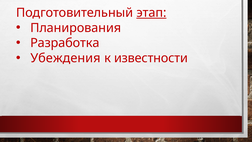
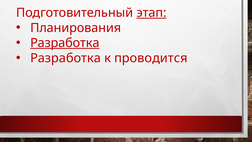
Разработка at (65, 43) underline: none -> present
Убеждения at (66, 58): Убеждения -> Разработка
известности: известности -> проводится
